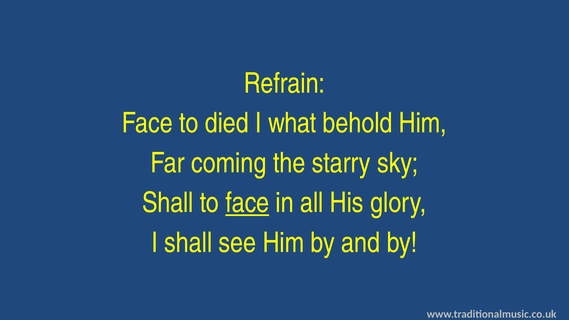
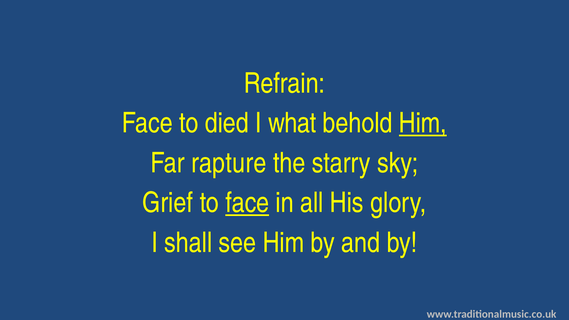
Him at (423, 123) underline: none -> present
coming: coming -> rapture
Shall at (168, 203): Shall -> Grief
